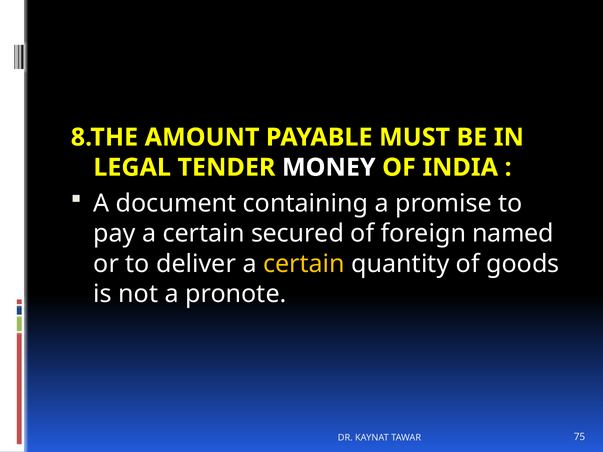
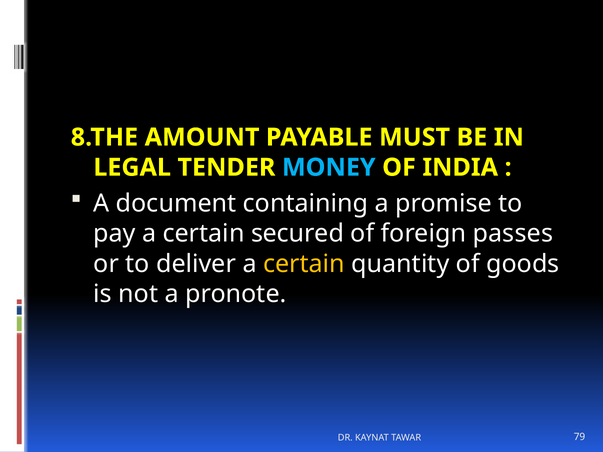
MONEY colour: white -> light blue
named: named -> passes
75: 75 -> 79
